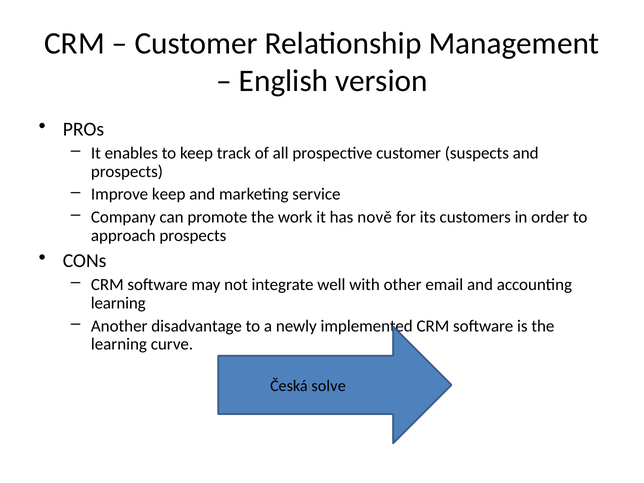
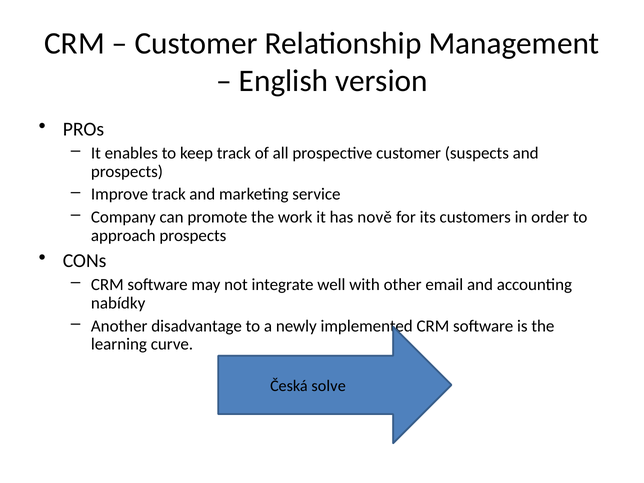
Improve keep: keep -> track
learning at (118, 303): learning -> nabídky
